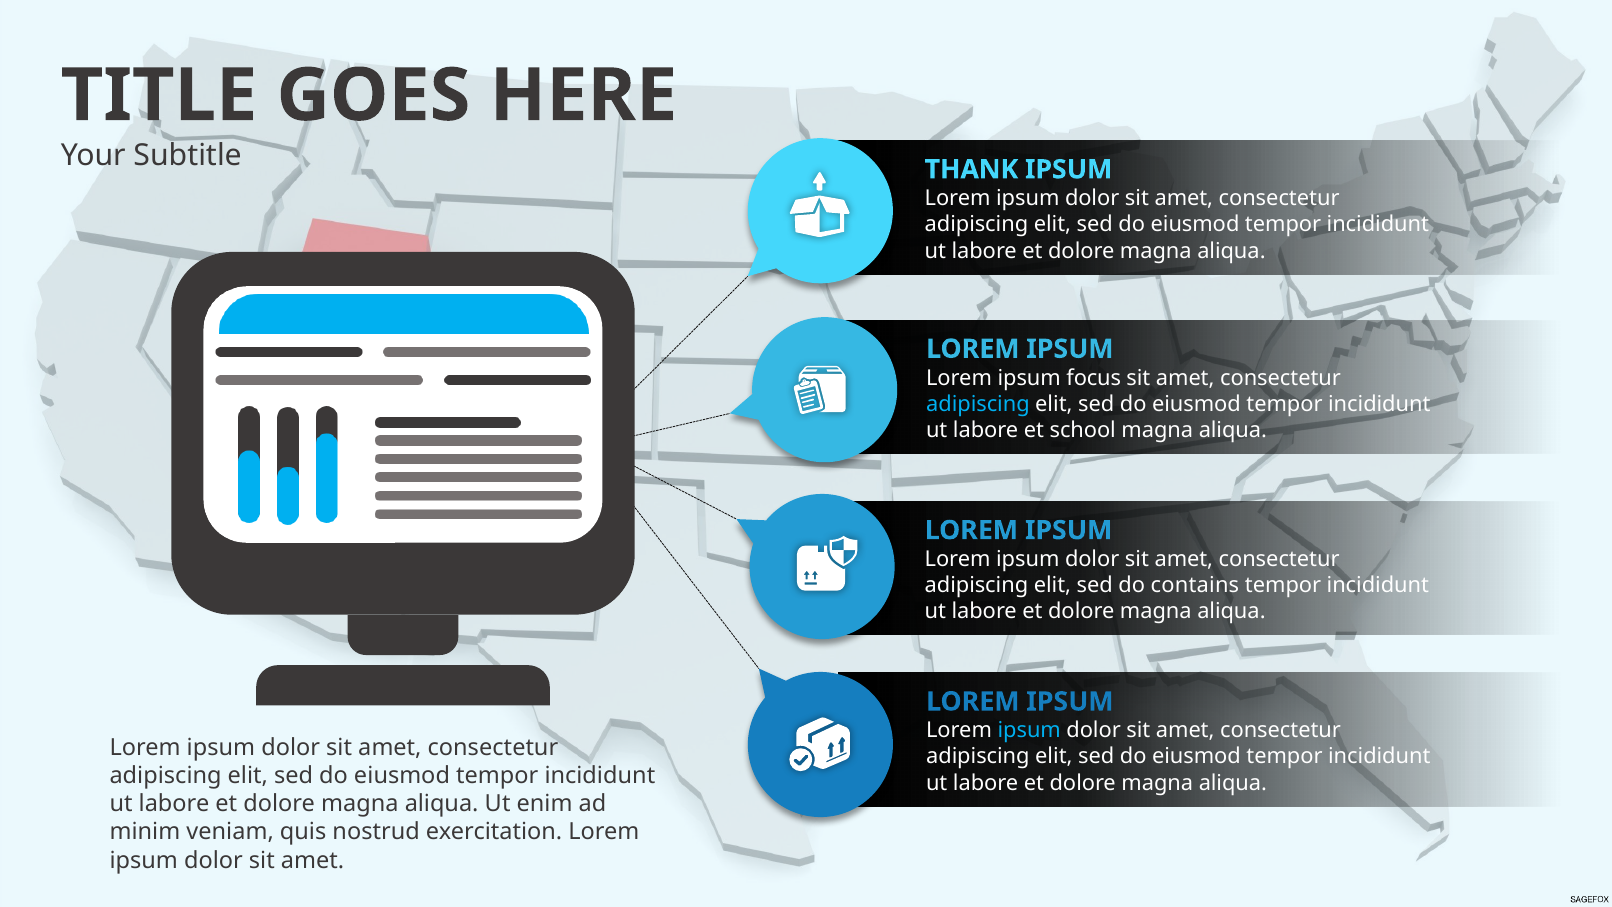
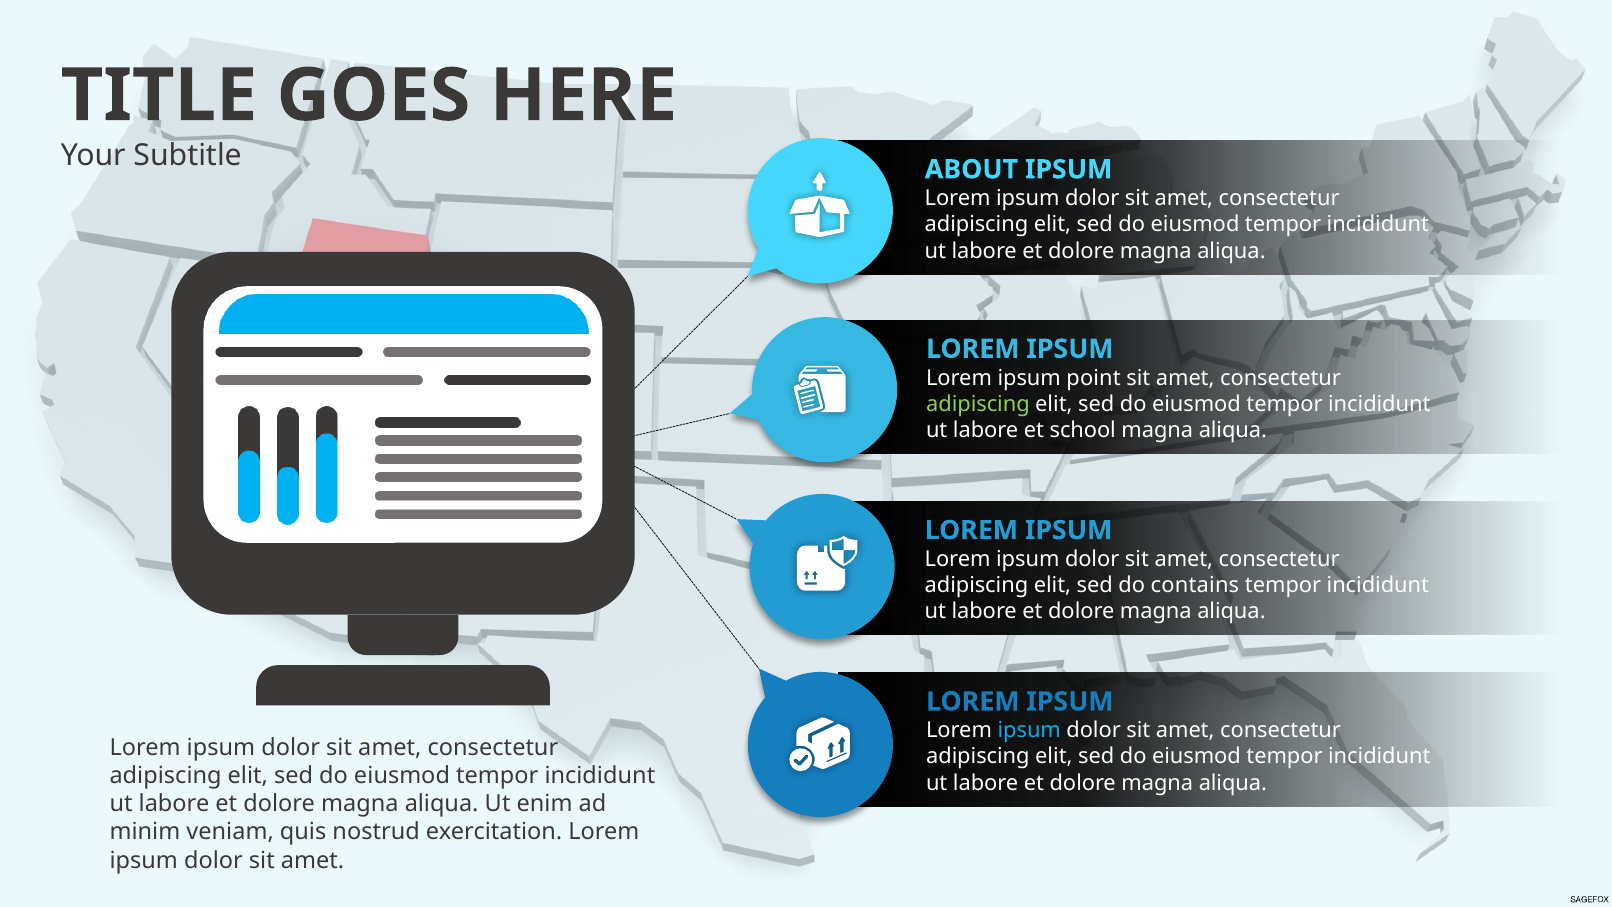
THANK: THANK -> ABOUT
focus: focus -> point
adipiscing at (978, 404) colour: light blue -> light green
